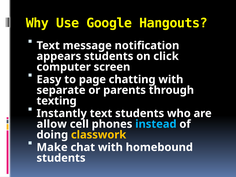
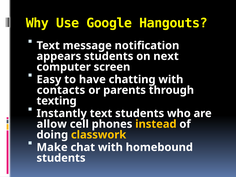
click: click -> next
page: page -> have
separate: separate -> contacts
instead colour: light blue -> yellow
